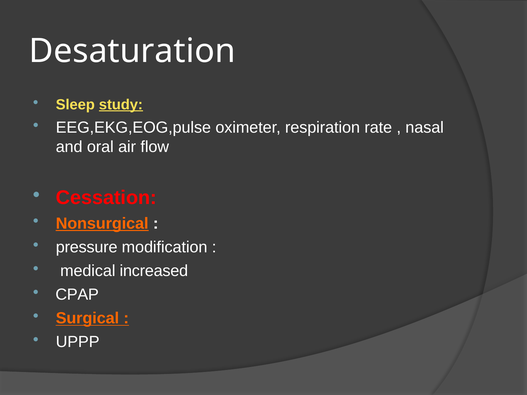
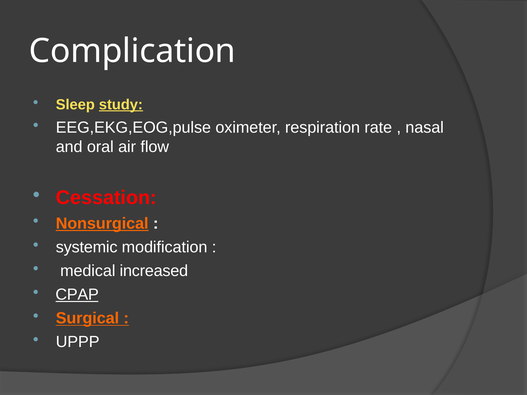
Desaturation: Desaturation -> Complication
pressure: pressure -> systemic
CPAP underline: none -> present
